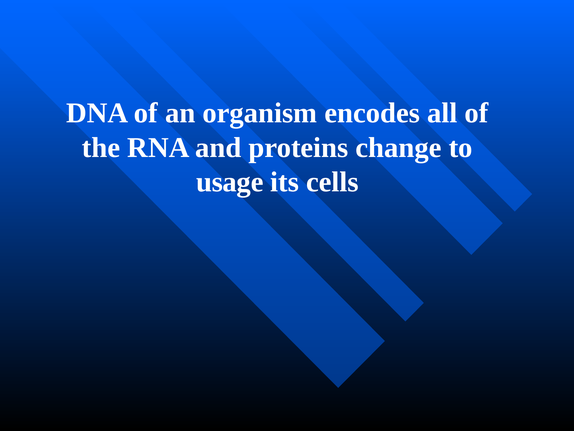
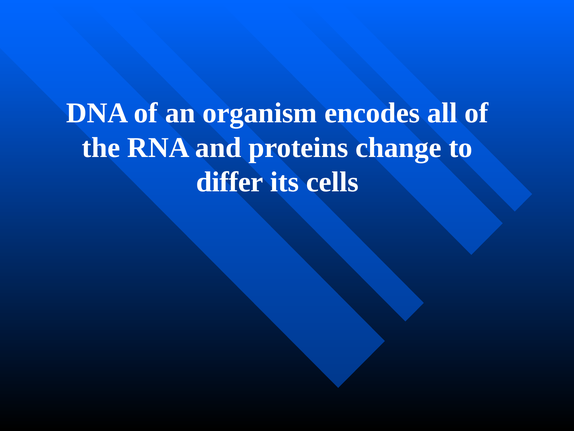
usage: usage -> differ
